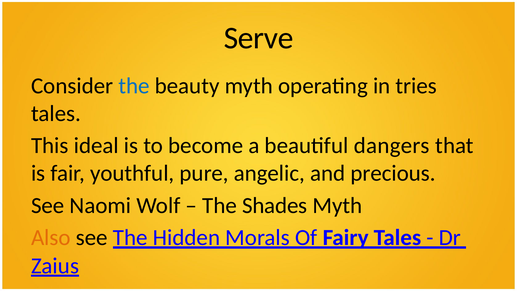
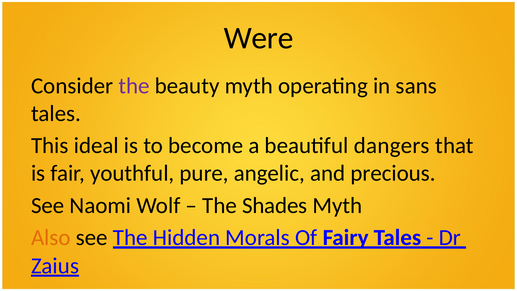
Serve: Serve -> Were
the at (134, 86) colour: blue -> purple
tries: tries -> sans
